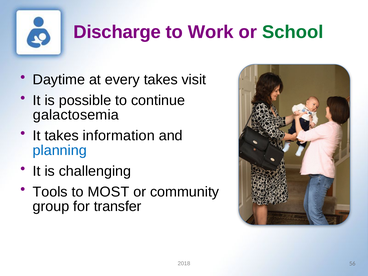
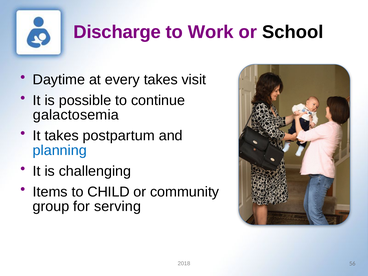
School colour: green -> black
information: information -> postpartum
Tools: Tools -> Items
MOST: MOST -> CHILD
transfer: transfer -> serving
